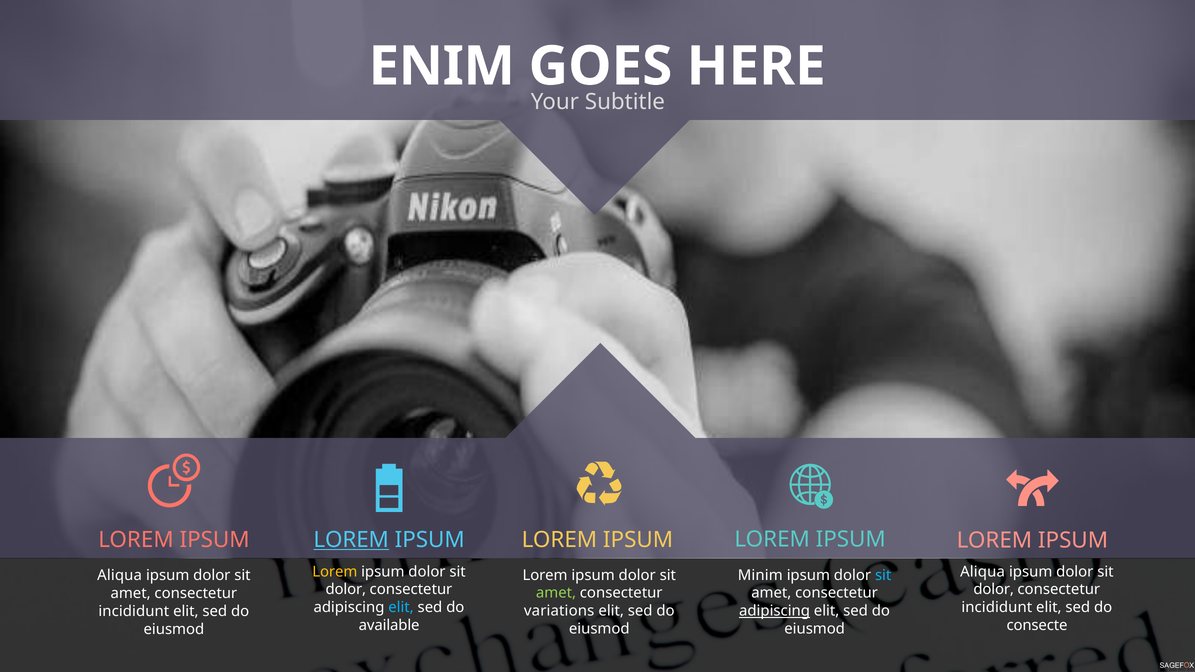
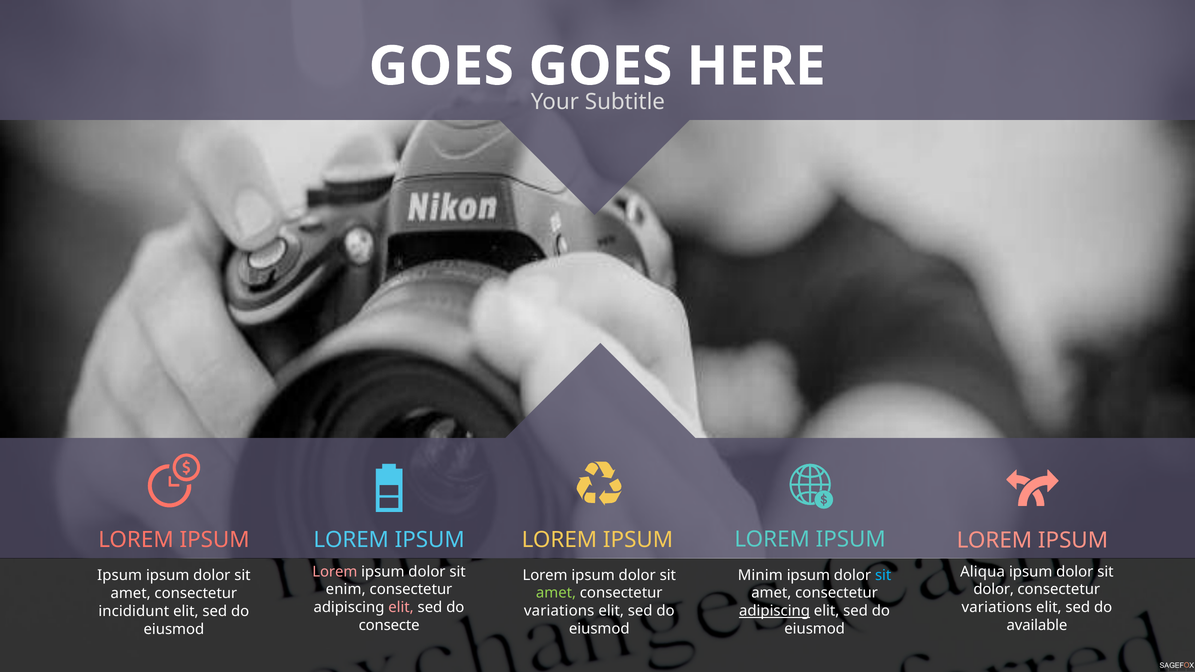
ENIM at (442, 66): ENIM -> GOES
LOREM at (351, 540) underline: present -> none
Lorem at (335, 572) colour: yellow -> pink
Aliqua at (120, 576): Aliqua -> Ipsum
dolor at (346, 590): dolor -> enim
elit at (401, 608) colour: light blue -> pink
incididunt at (997, 608): incididunt -> variations
available: available -> consecte
consecte: consecte -> available
